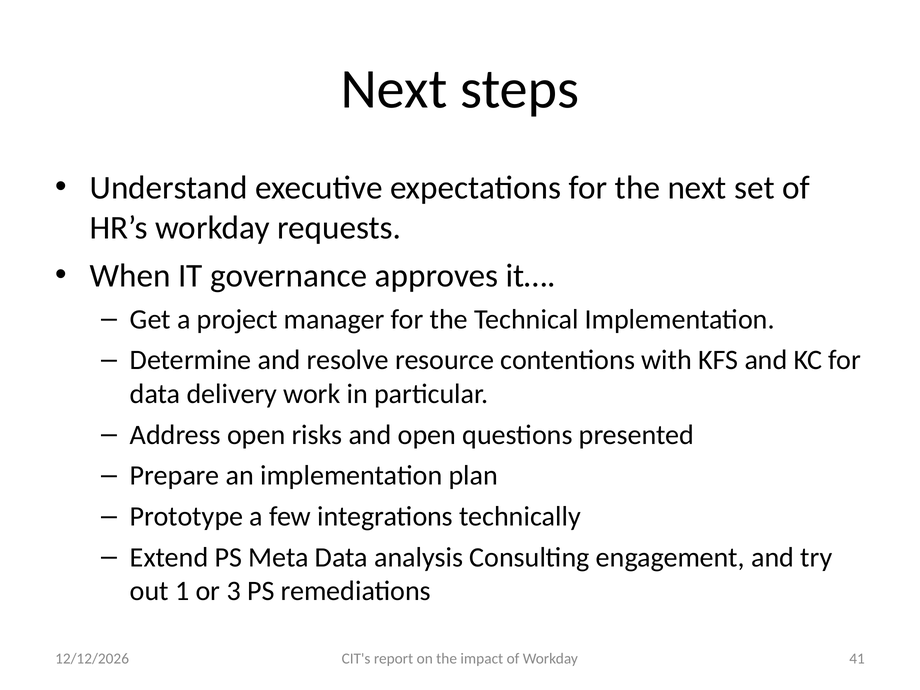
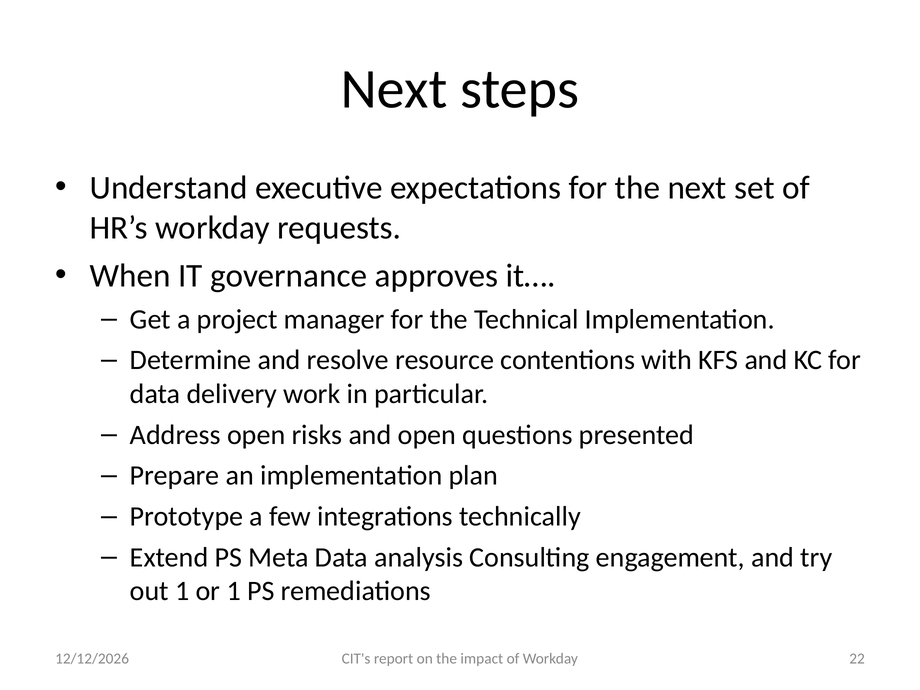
or 3: 3 -> 1
41: 41 -> 22
